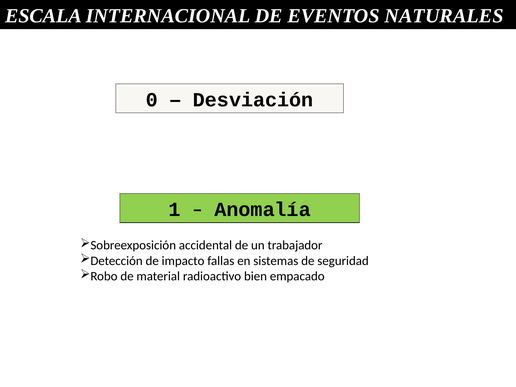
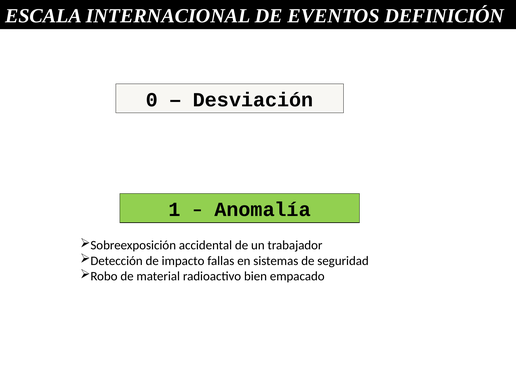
NATURALES: NATURALES -> DEFINICIÓN
